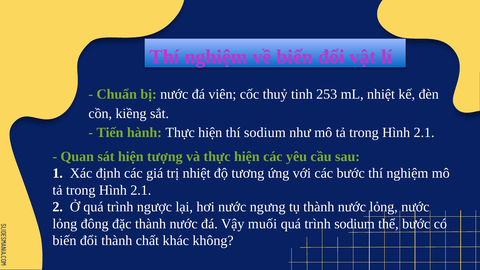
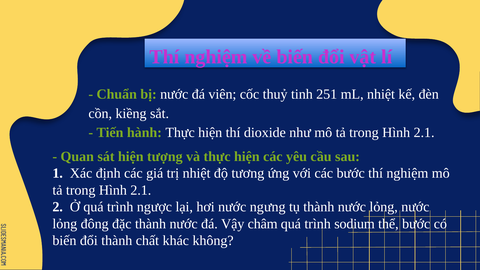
253: 253 -> 251
thí sodium: sodium -> dioxide
muối: muối -> châm
